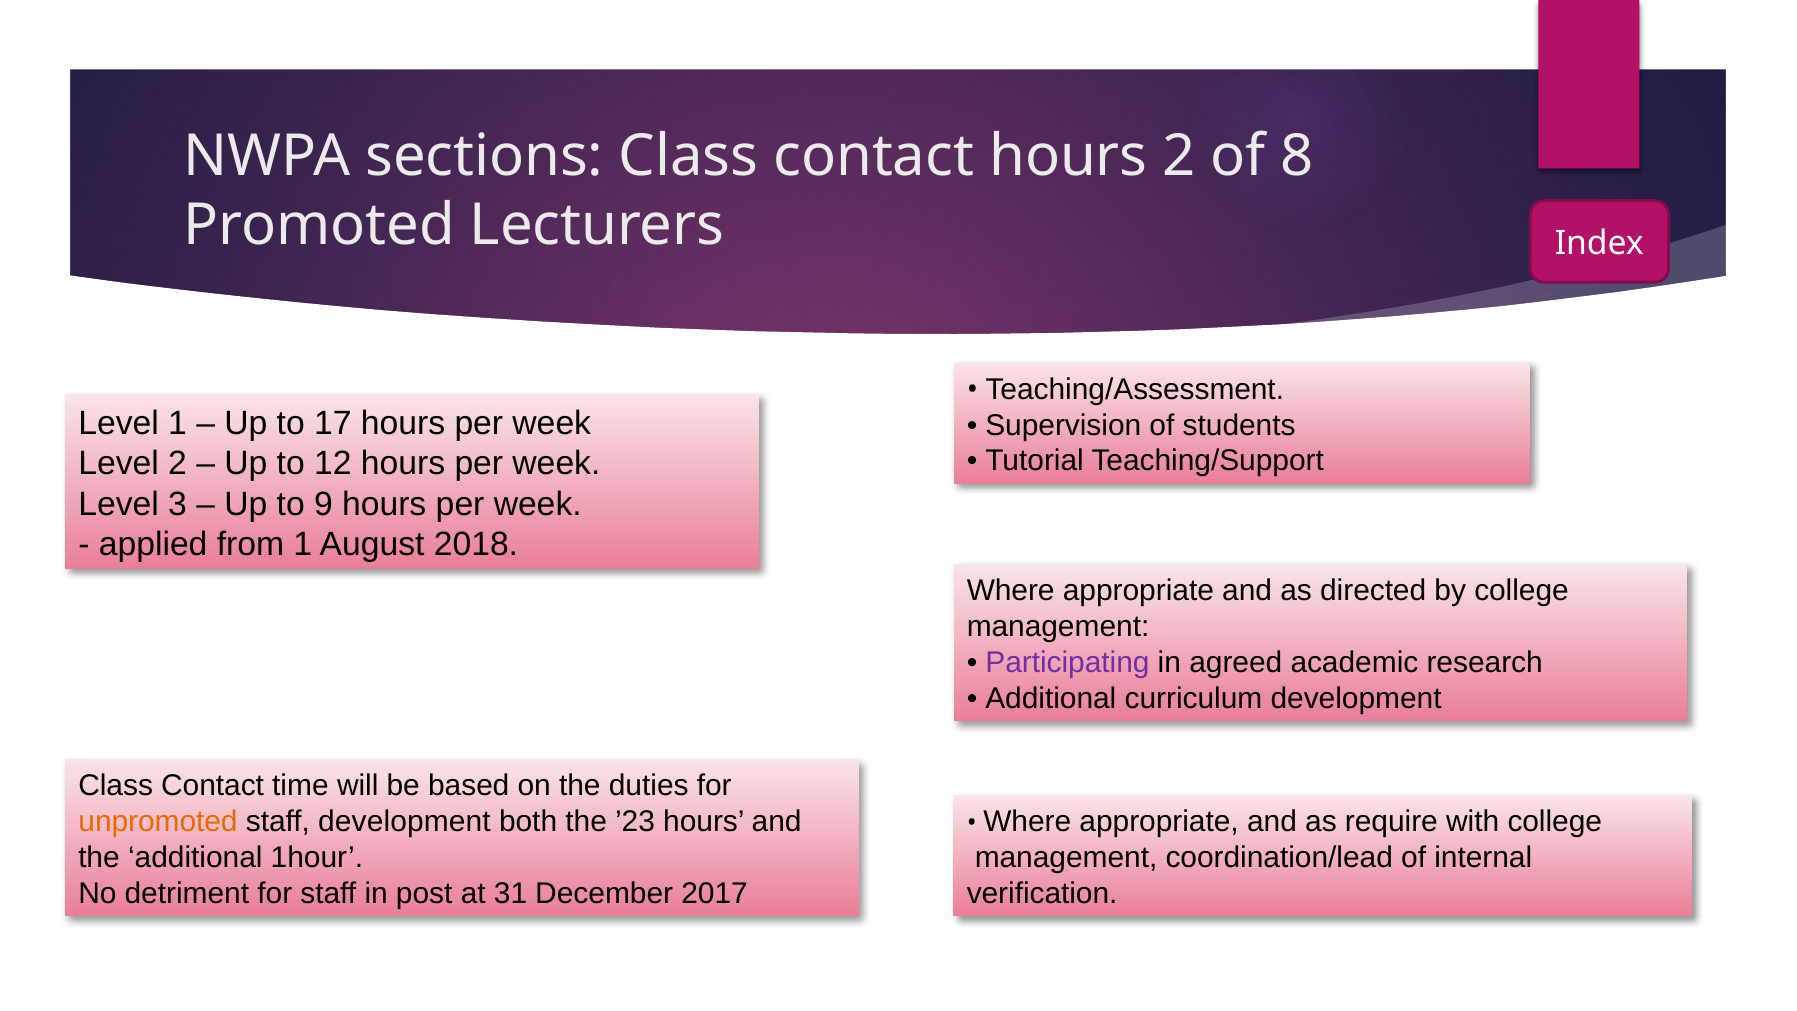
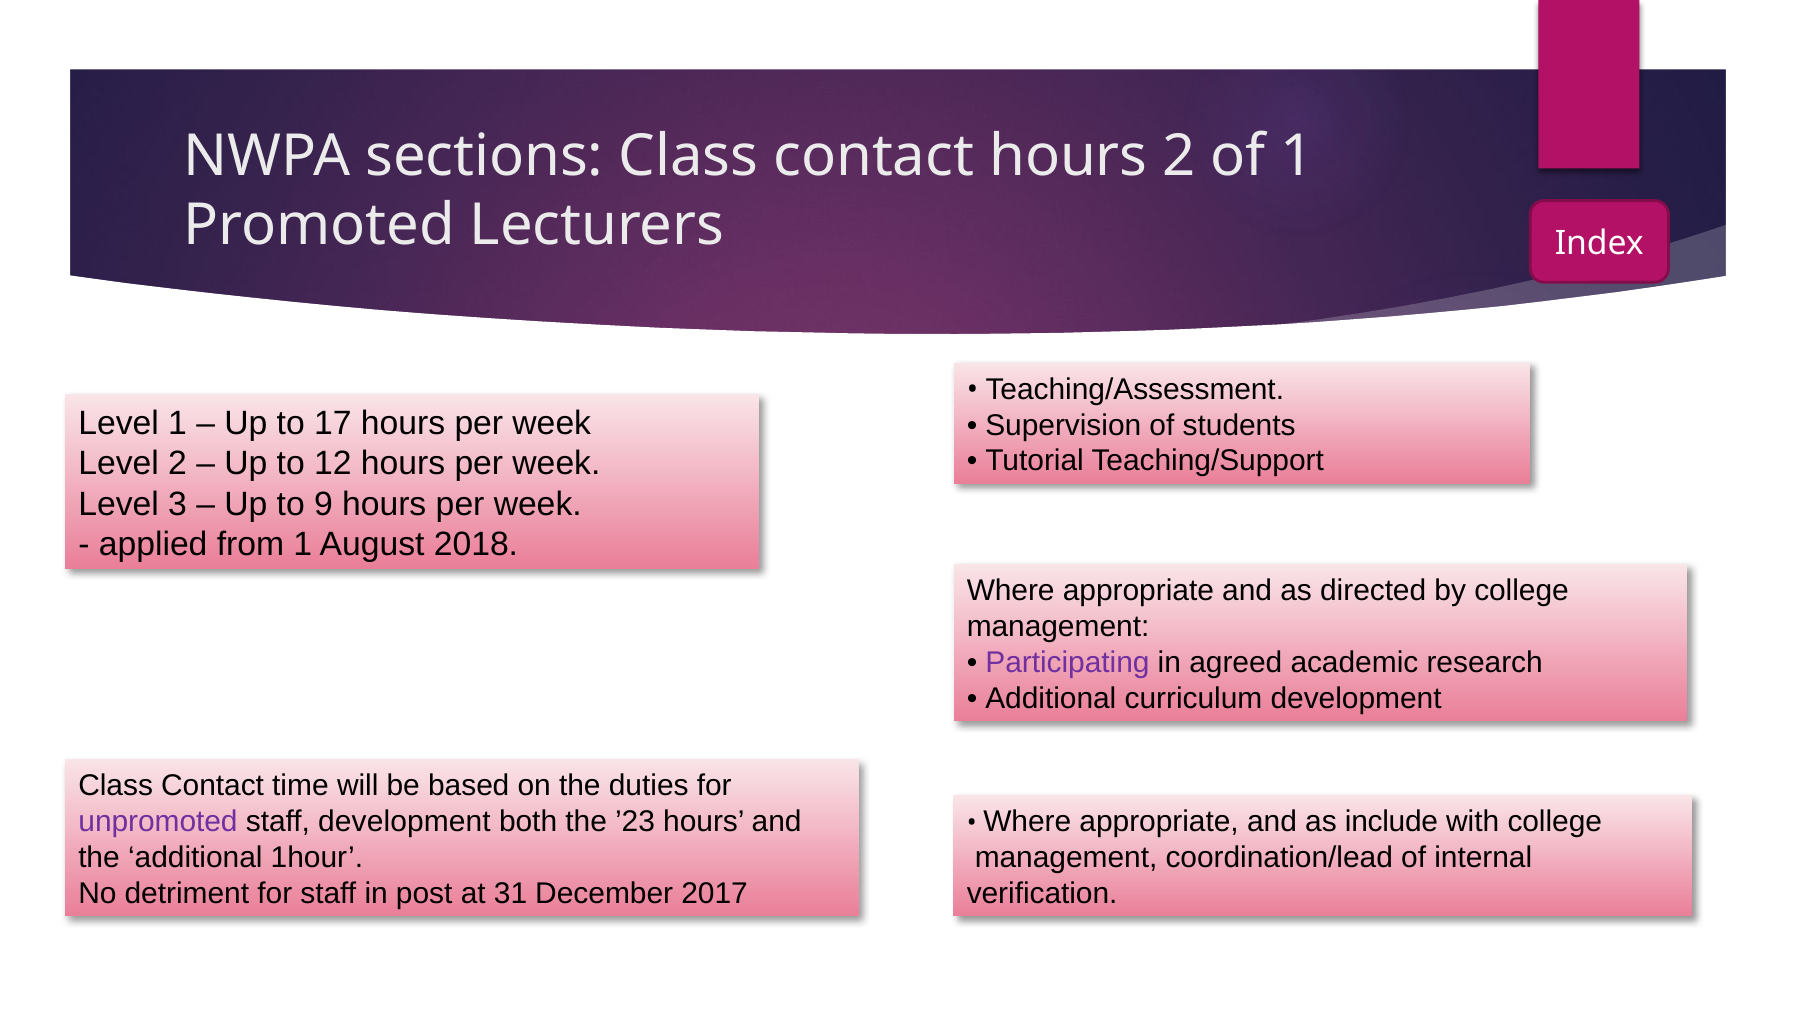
of 8: 8 -> 1
unpromoted colour: orange -> purple
require: require -> include
